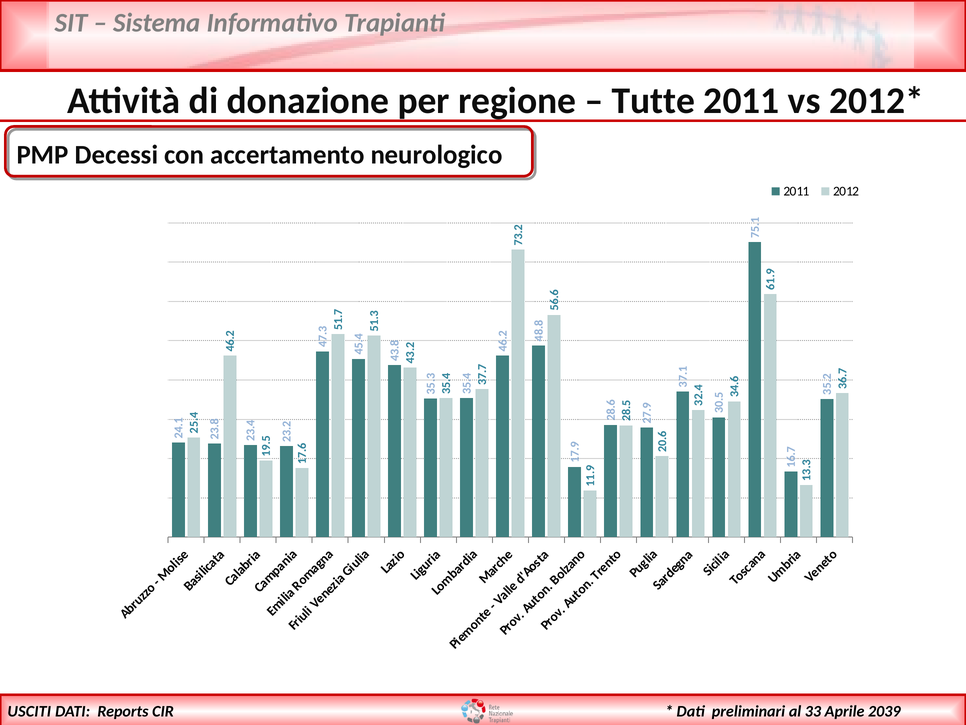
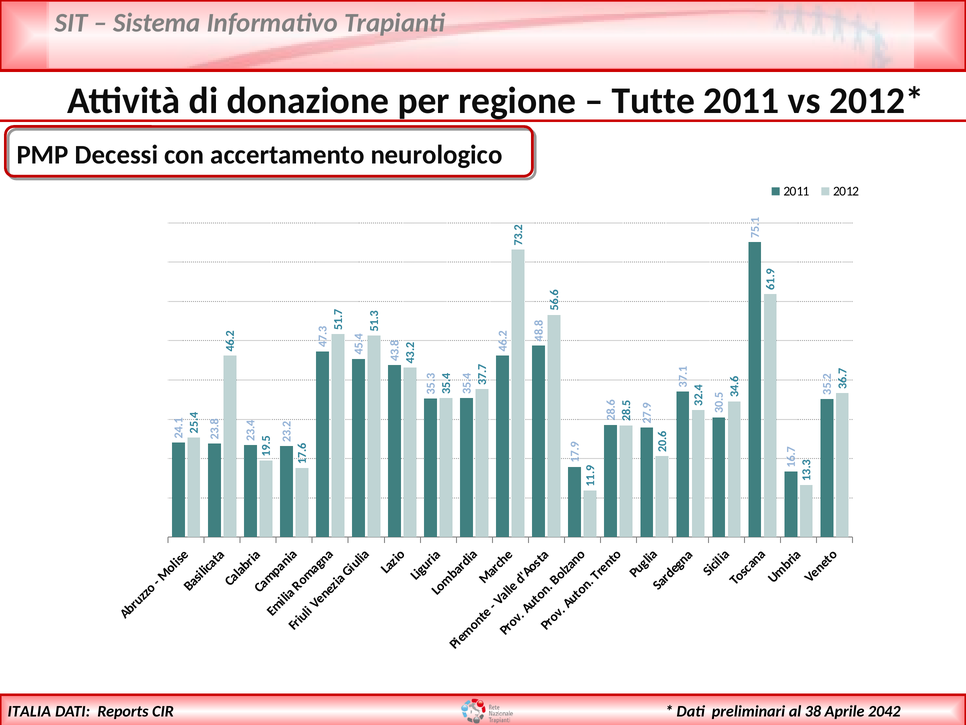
33: 33 -> 38
2039: 2039 -> 2042
USCITI: USCITI -> ITALIA
